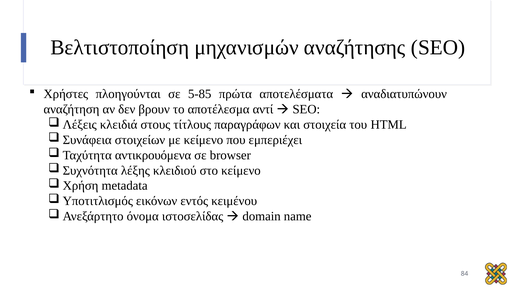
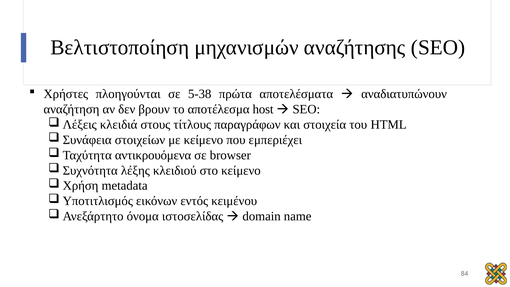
5-85: 5-85 -> 5-38
αντί: αντί -> host
